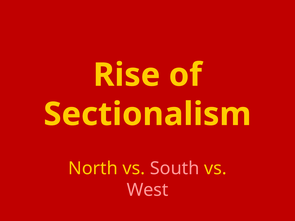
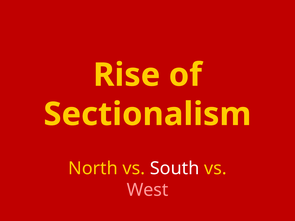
South colour: pink -> white
